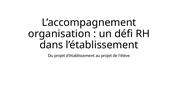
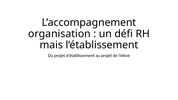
dans: dans -> mais
